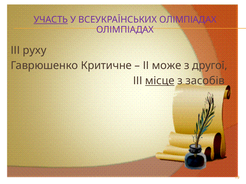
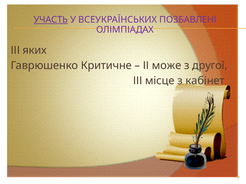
ВСЕУКРАЇНСЬКИХ ОЛІМПІАДАХ: ОЛІМПІАДАХ -> ПОЗБАВЛЕНІ
руху: руху -> яких
місце underline: present -> none
засобів: засобів -> кабінет
